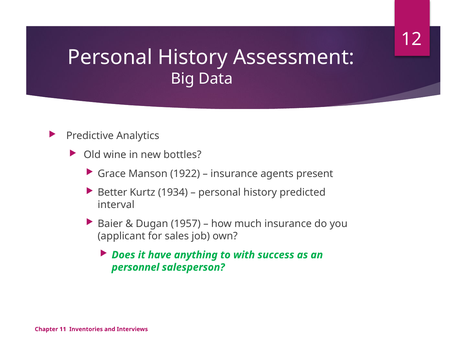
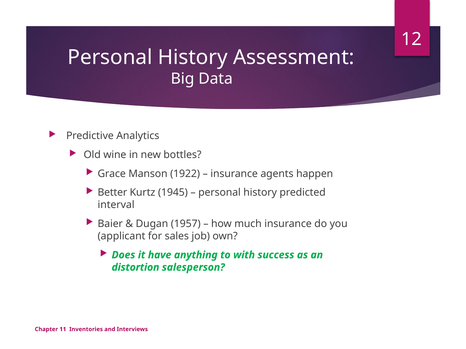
present: present -> happen
1934: 1934 -> 1945
personnel: personnel -> distortion
